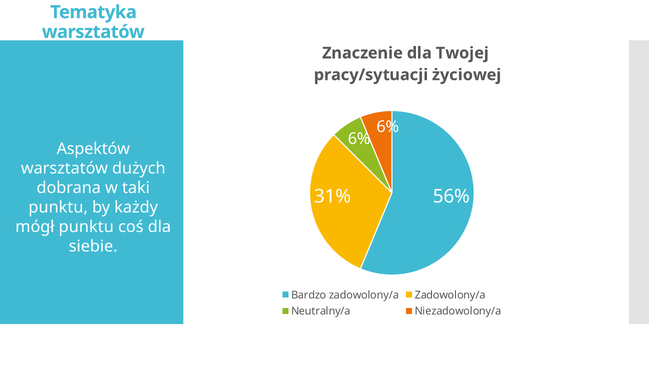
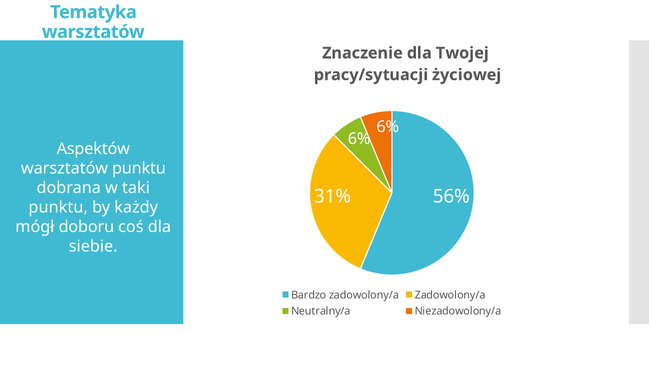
warsztatów dużych: dużych -> punktu
mógł punktu: punktu -> doboru
